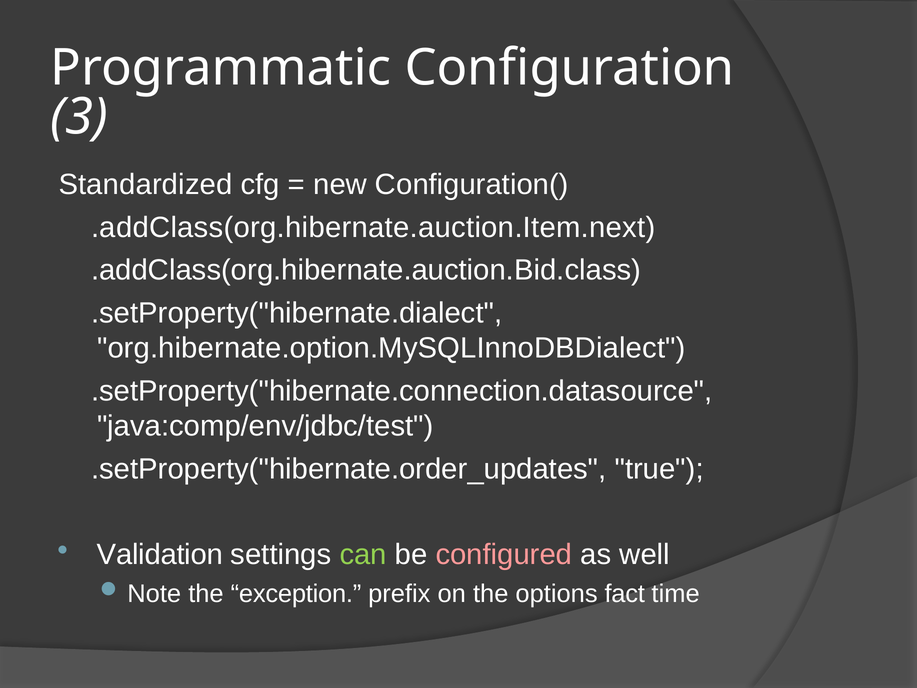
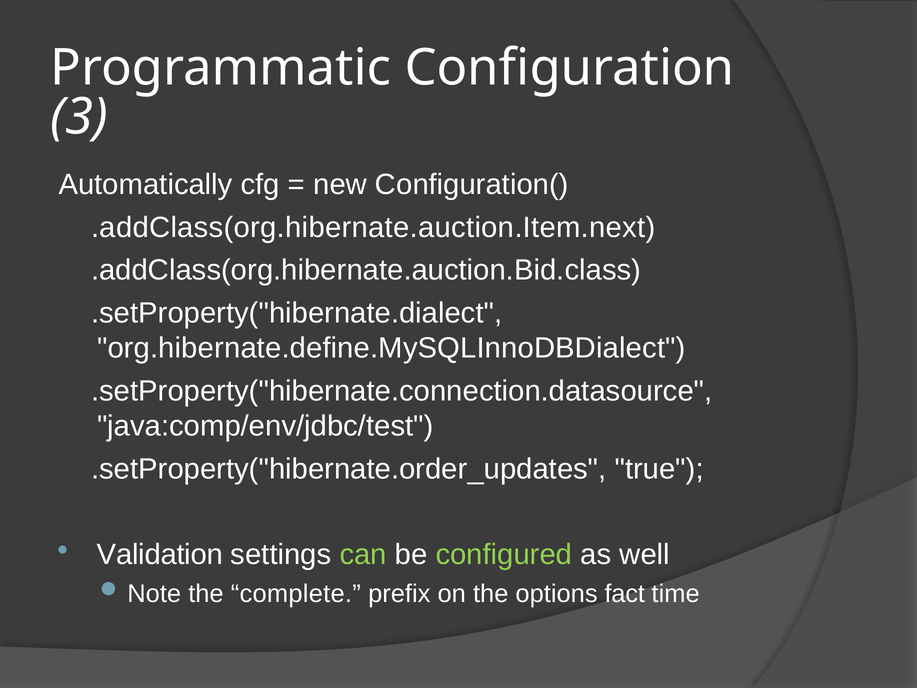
Standardized: Standardized -> Automatically
org.hibernate.option.MySQLInnoDBDialect: org.hibernate.option.MySQLInnoDBDialect -> org.hibernate.define.MySQLInnoDBDialect
configured colour: pink -> light green
exception: exception -> complete
